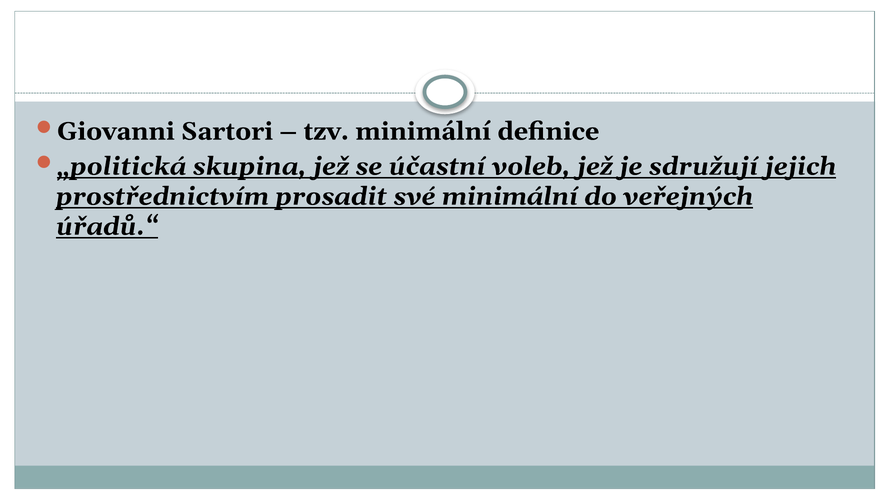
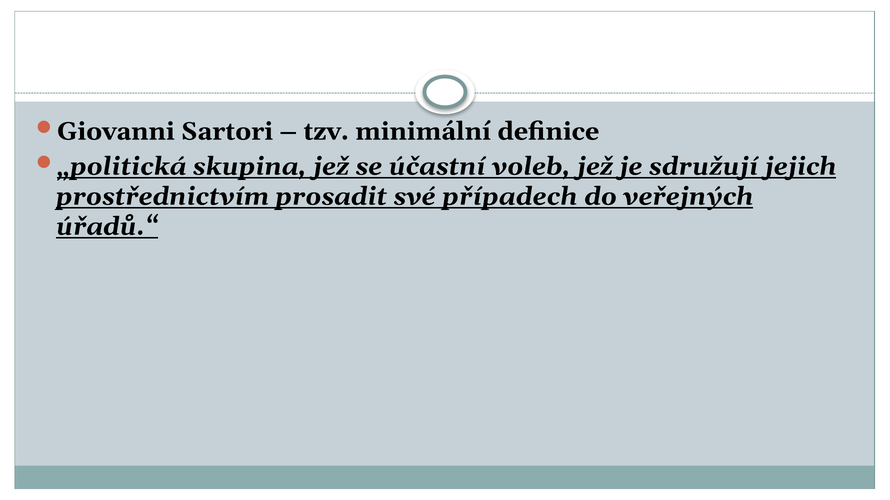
své minimální: minimální -> případech
